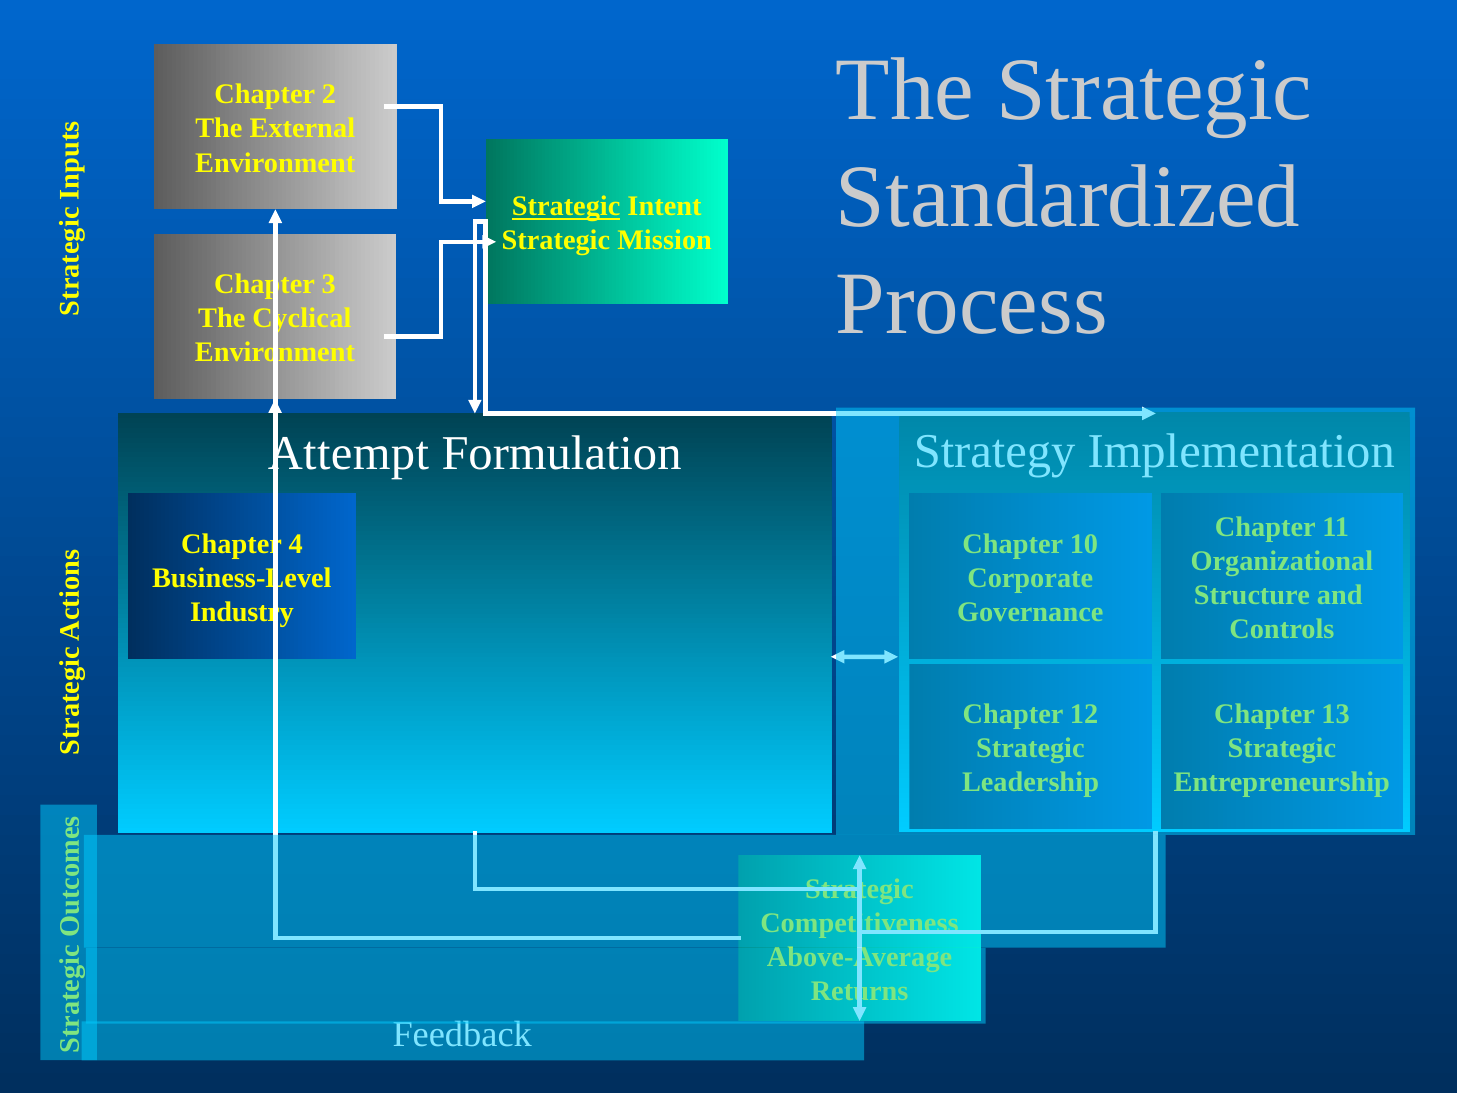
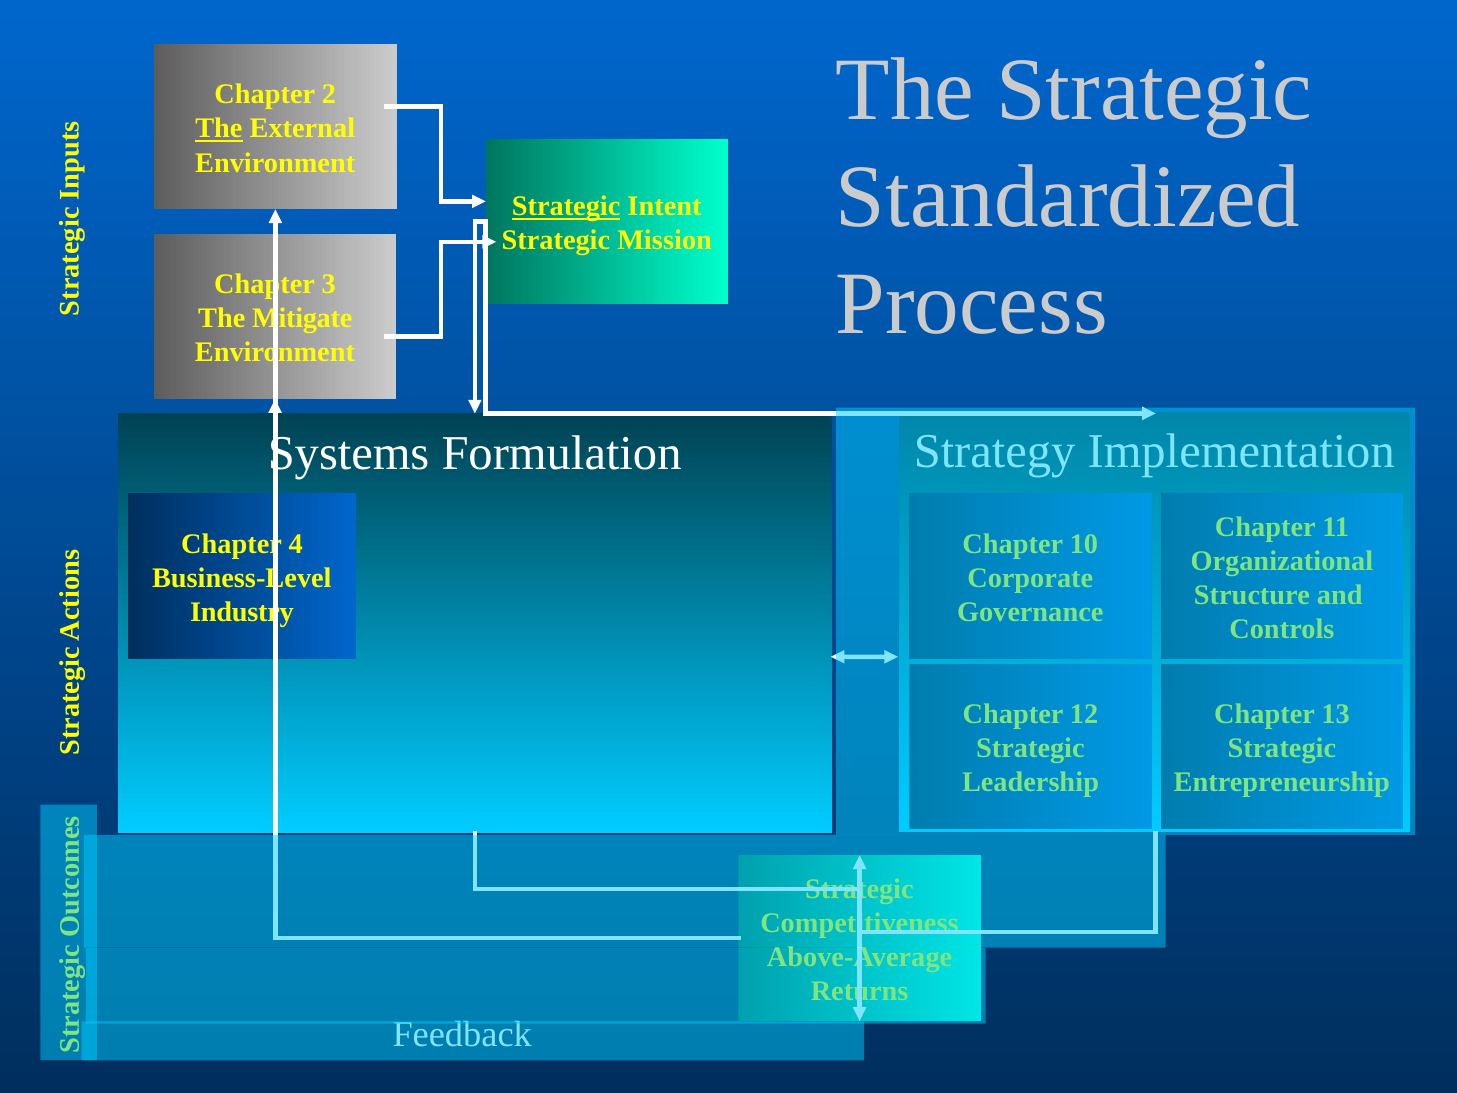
The at (219, 129) underline: none -> present
Cyclical: Cyclical -> Mitigate
Attempt: Attempt -> Systems
